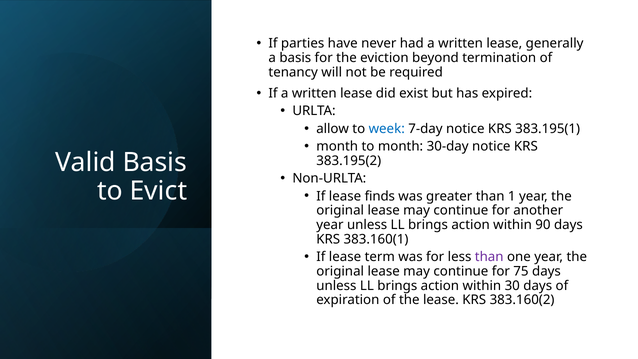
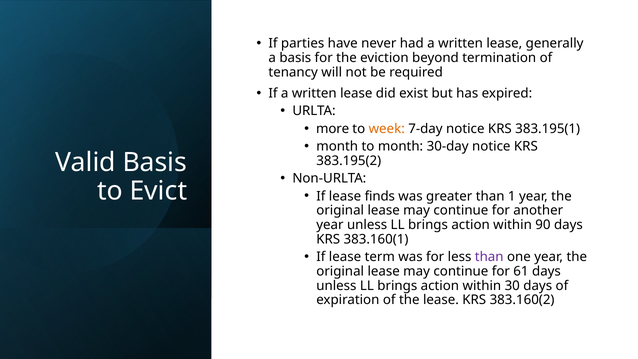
allow: allow -> more
week colour: blue -> orange
75: 75 -> 61
